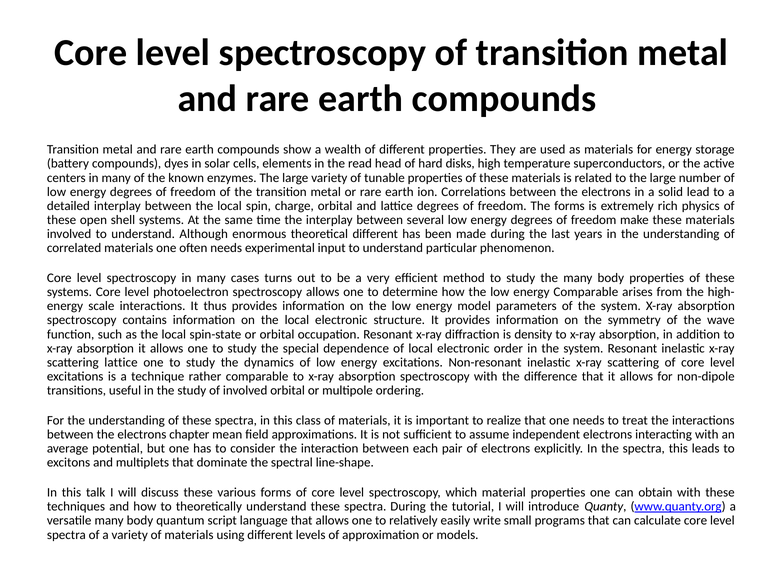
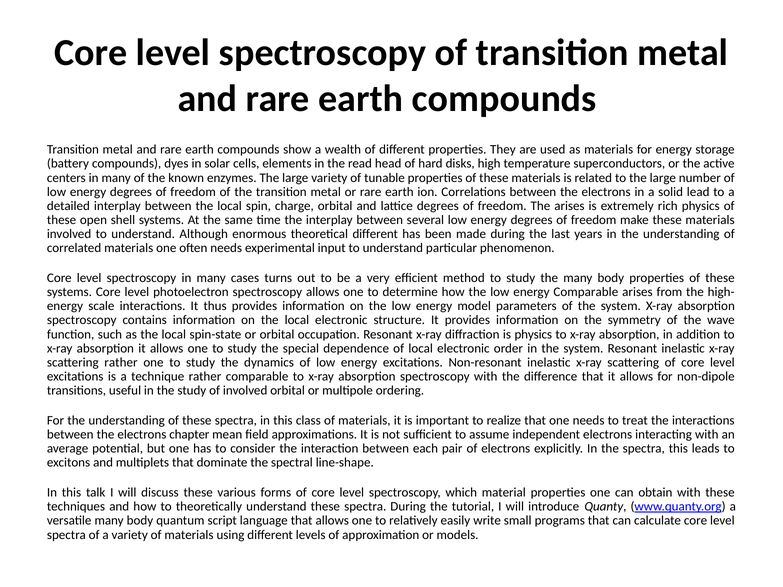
The forms: forms -> arises
is density: density -> physics
scattering lattice: lattice -> rather
